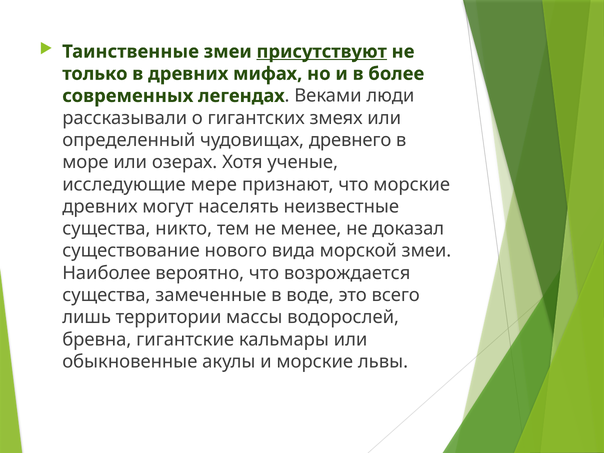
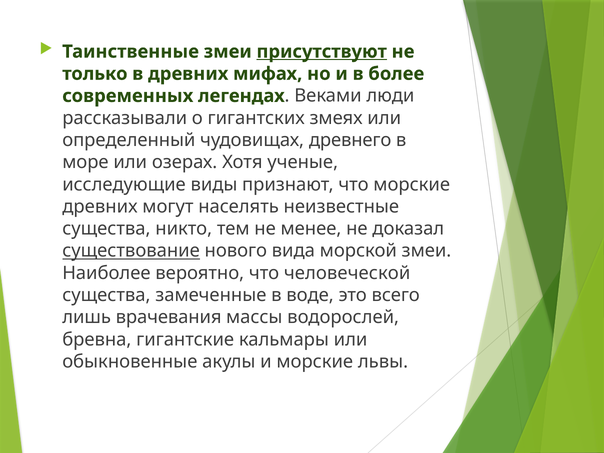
мере: мере -> виды
существование underline: none -> present
возрождается: возрождается -> человеческой
территории: территории -> врачевания
